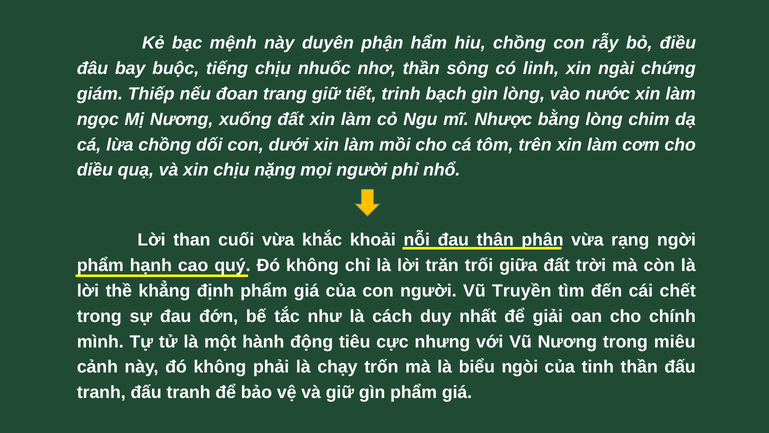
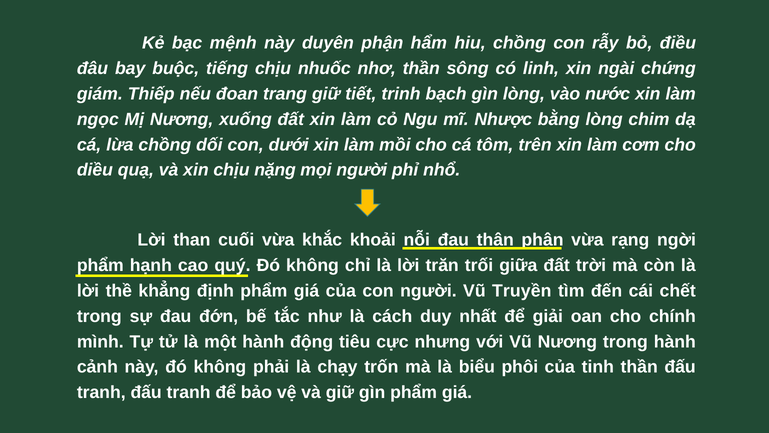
trong miêu: miêu -> hành
ngòi: ngòi -> phôi
